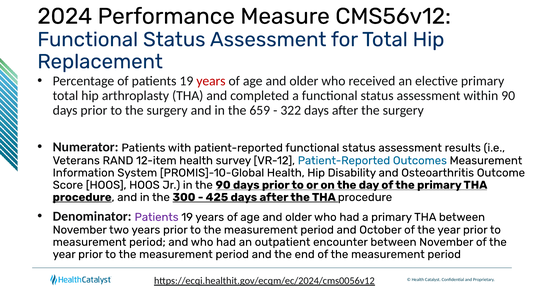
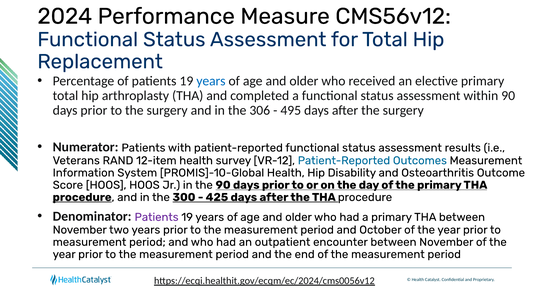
years at (211, 81) colour: red -> blue
659: 659 -> 306
322: 322 -> 495
